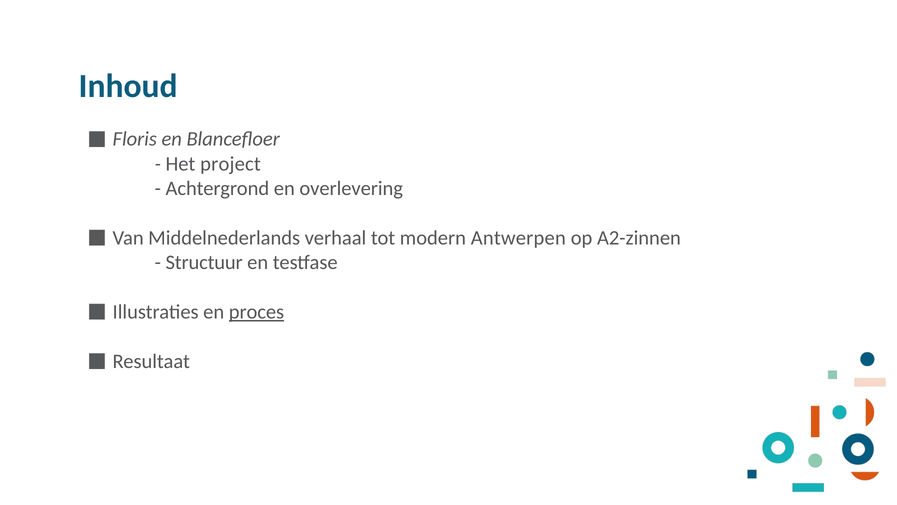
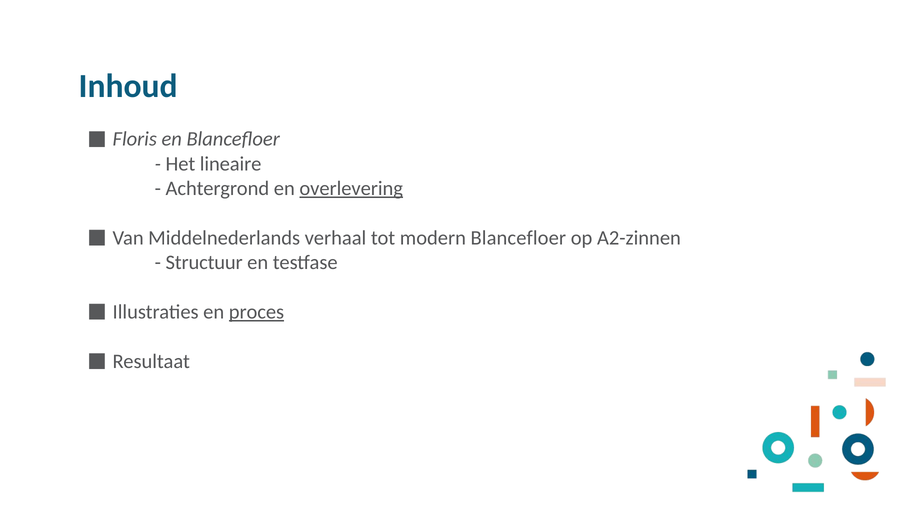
project: project -> lineaire
overlevering underline: none -> present
modern Antwerpen: Antwerpen -> Blancefloer
